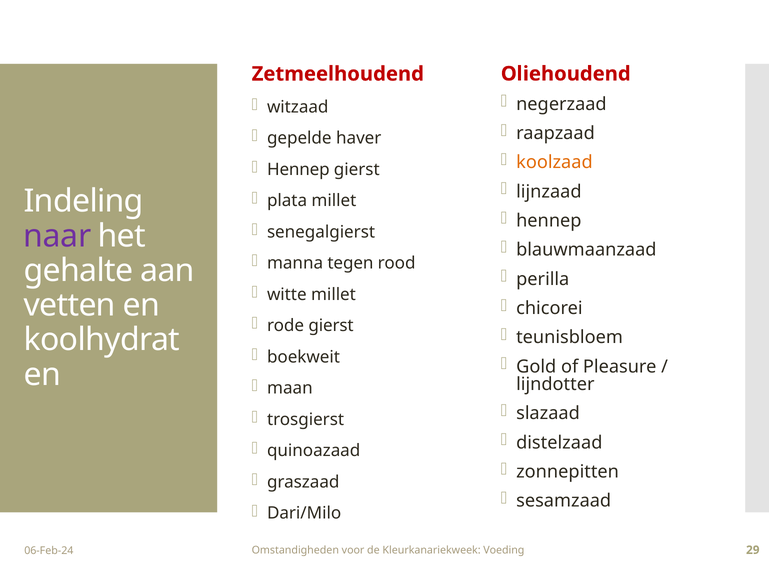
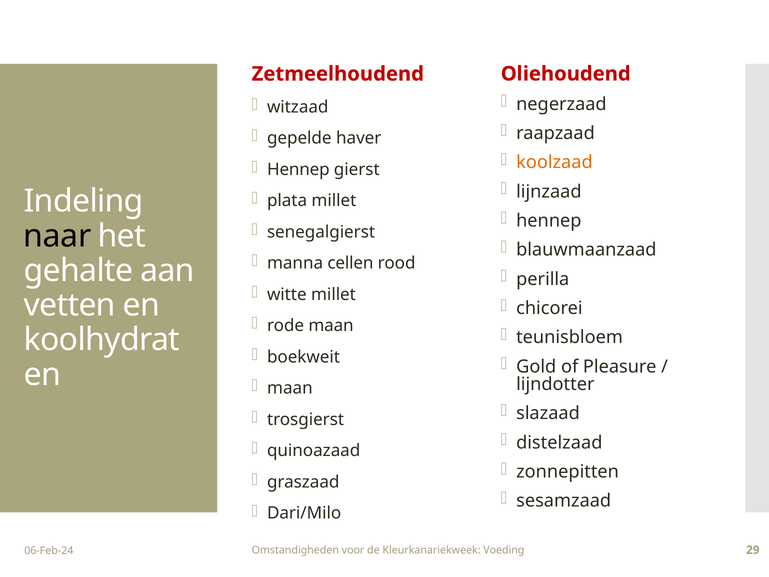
naar colour: purple -> black
tegen: tegen -> cellen
rode gierst: gierst -> maan
